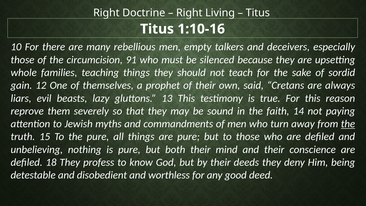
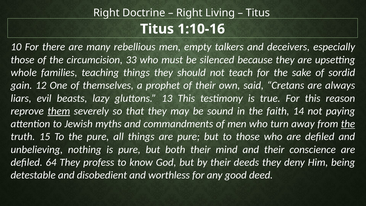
91: 91 -> 33
them underline: none -> present
18: 18 -> 64
